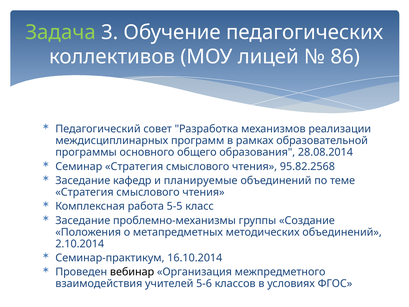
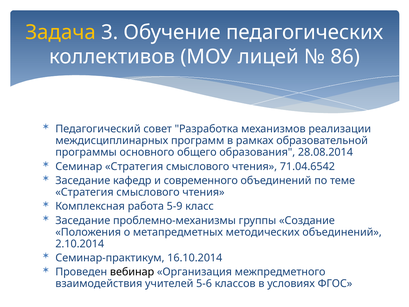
Задача colour: light green -> yellow
95.82.2568: 95.82.2568 -> 71.04.6542
планируемые: планируемые -> современного
5-5: 5-5 -> 5-9
